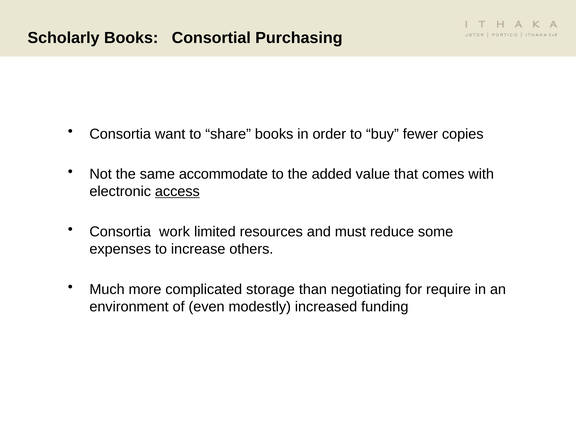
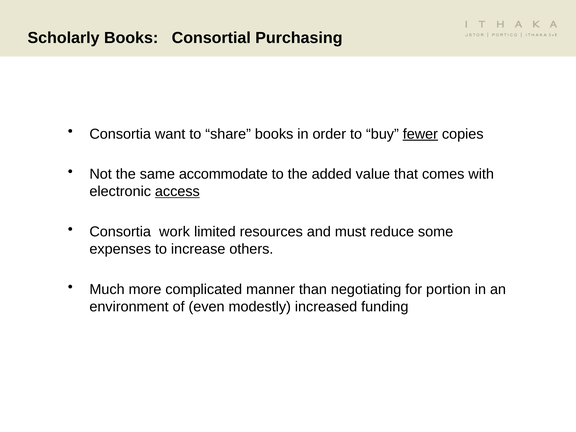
fewer underline: none -> present
storage: storage -> manner
require: require -> portion
